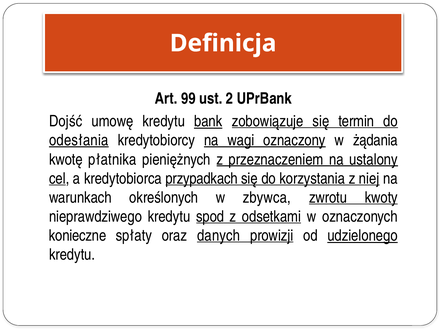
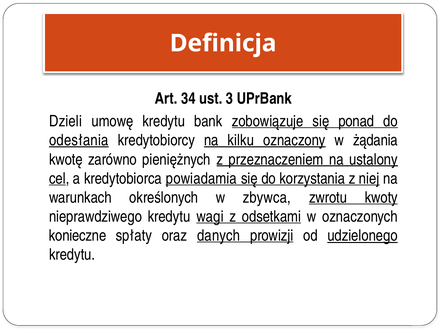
99: 99 -> 34
2: 2 -> 3
Dojść: Dojść -> Dzieli
bank underline: present -> none
termin: termin -> ponad
wagi: wagi -> kilku
płatnika: płatnika -> zarówno
przypadkach: przypadkach -> powiadamia
spod: spod -> wagi
